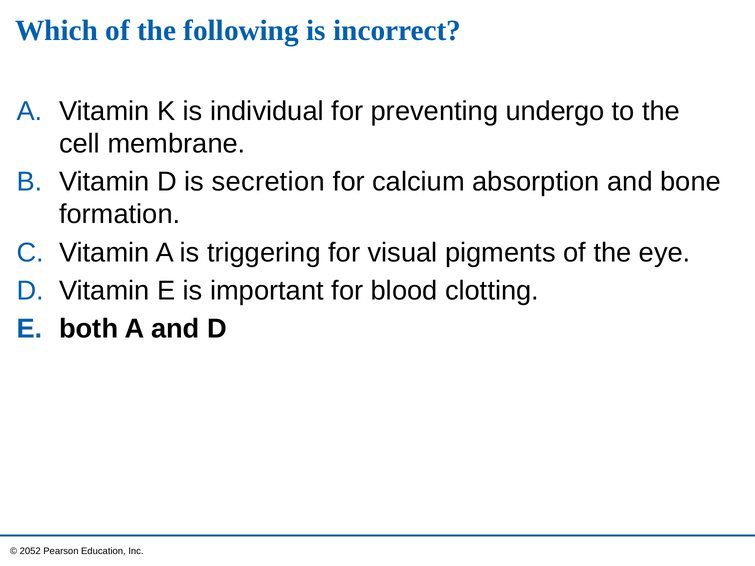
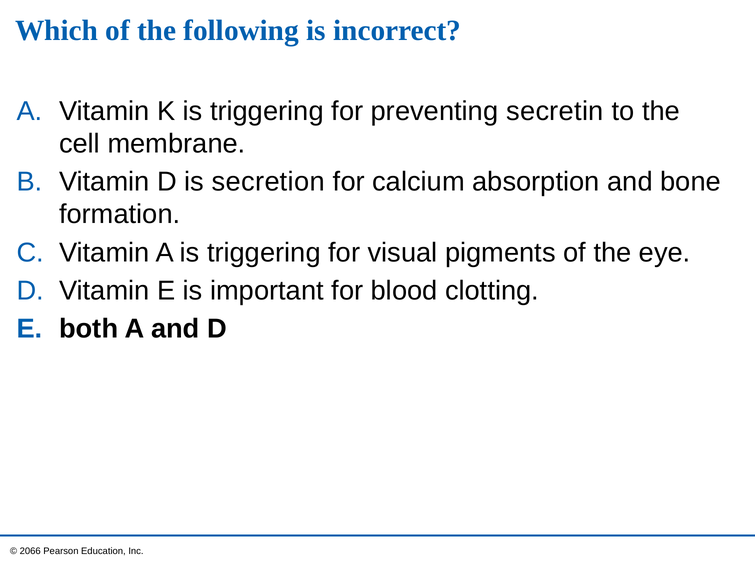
K is individual: individual -> triggering
undergo: undergo -> secretin
2052: 2052 -> 2066
